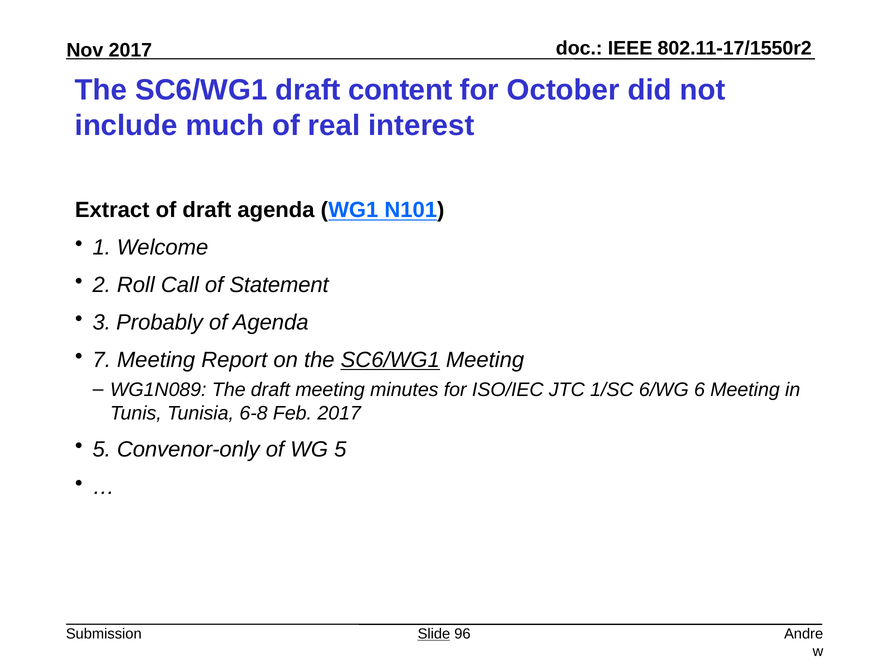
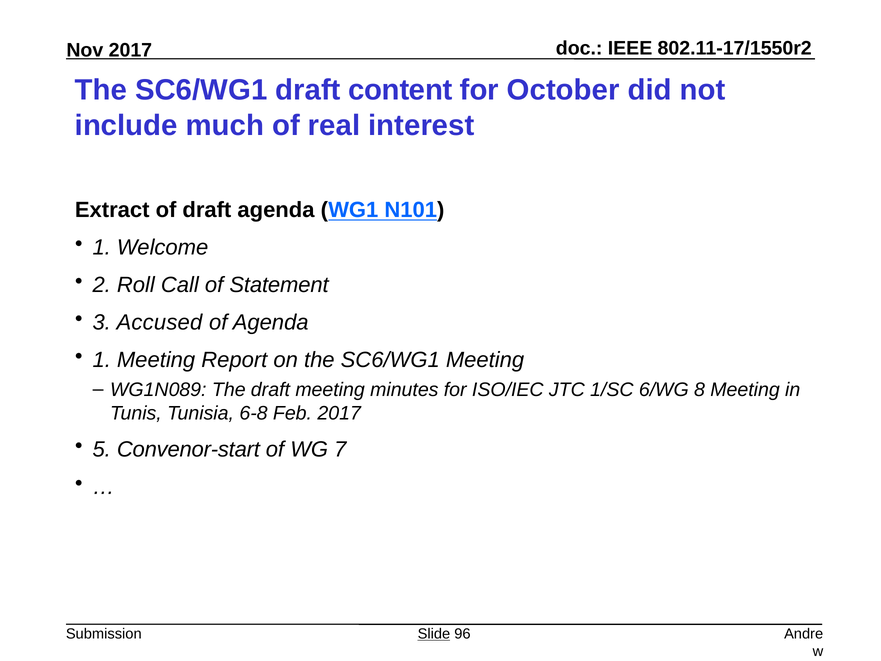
Probably: Probably -> Accused
7 at (102, 360): 7 -> 1
SC6/WG1 at (390, 360) underline: present -> none
6: 6 -> 8
Convenor-only: Convenor-only -> Convenor-start
WG 5: 5 -> 7
